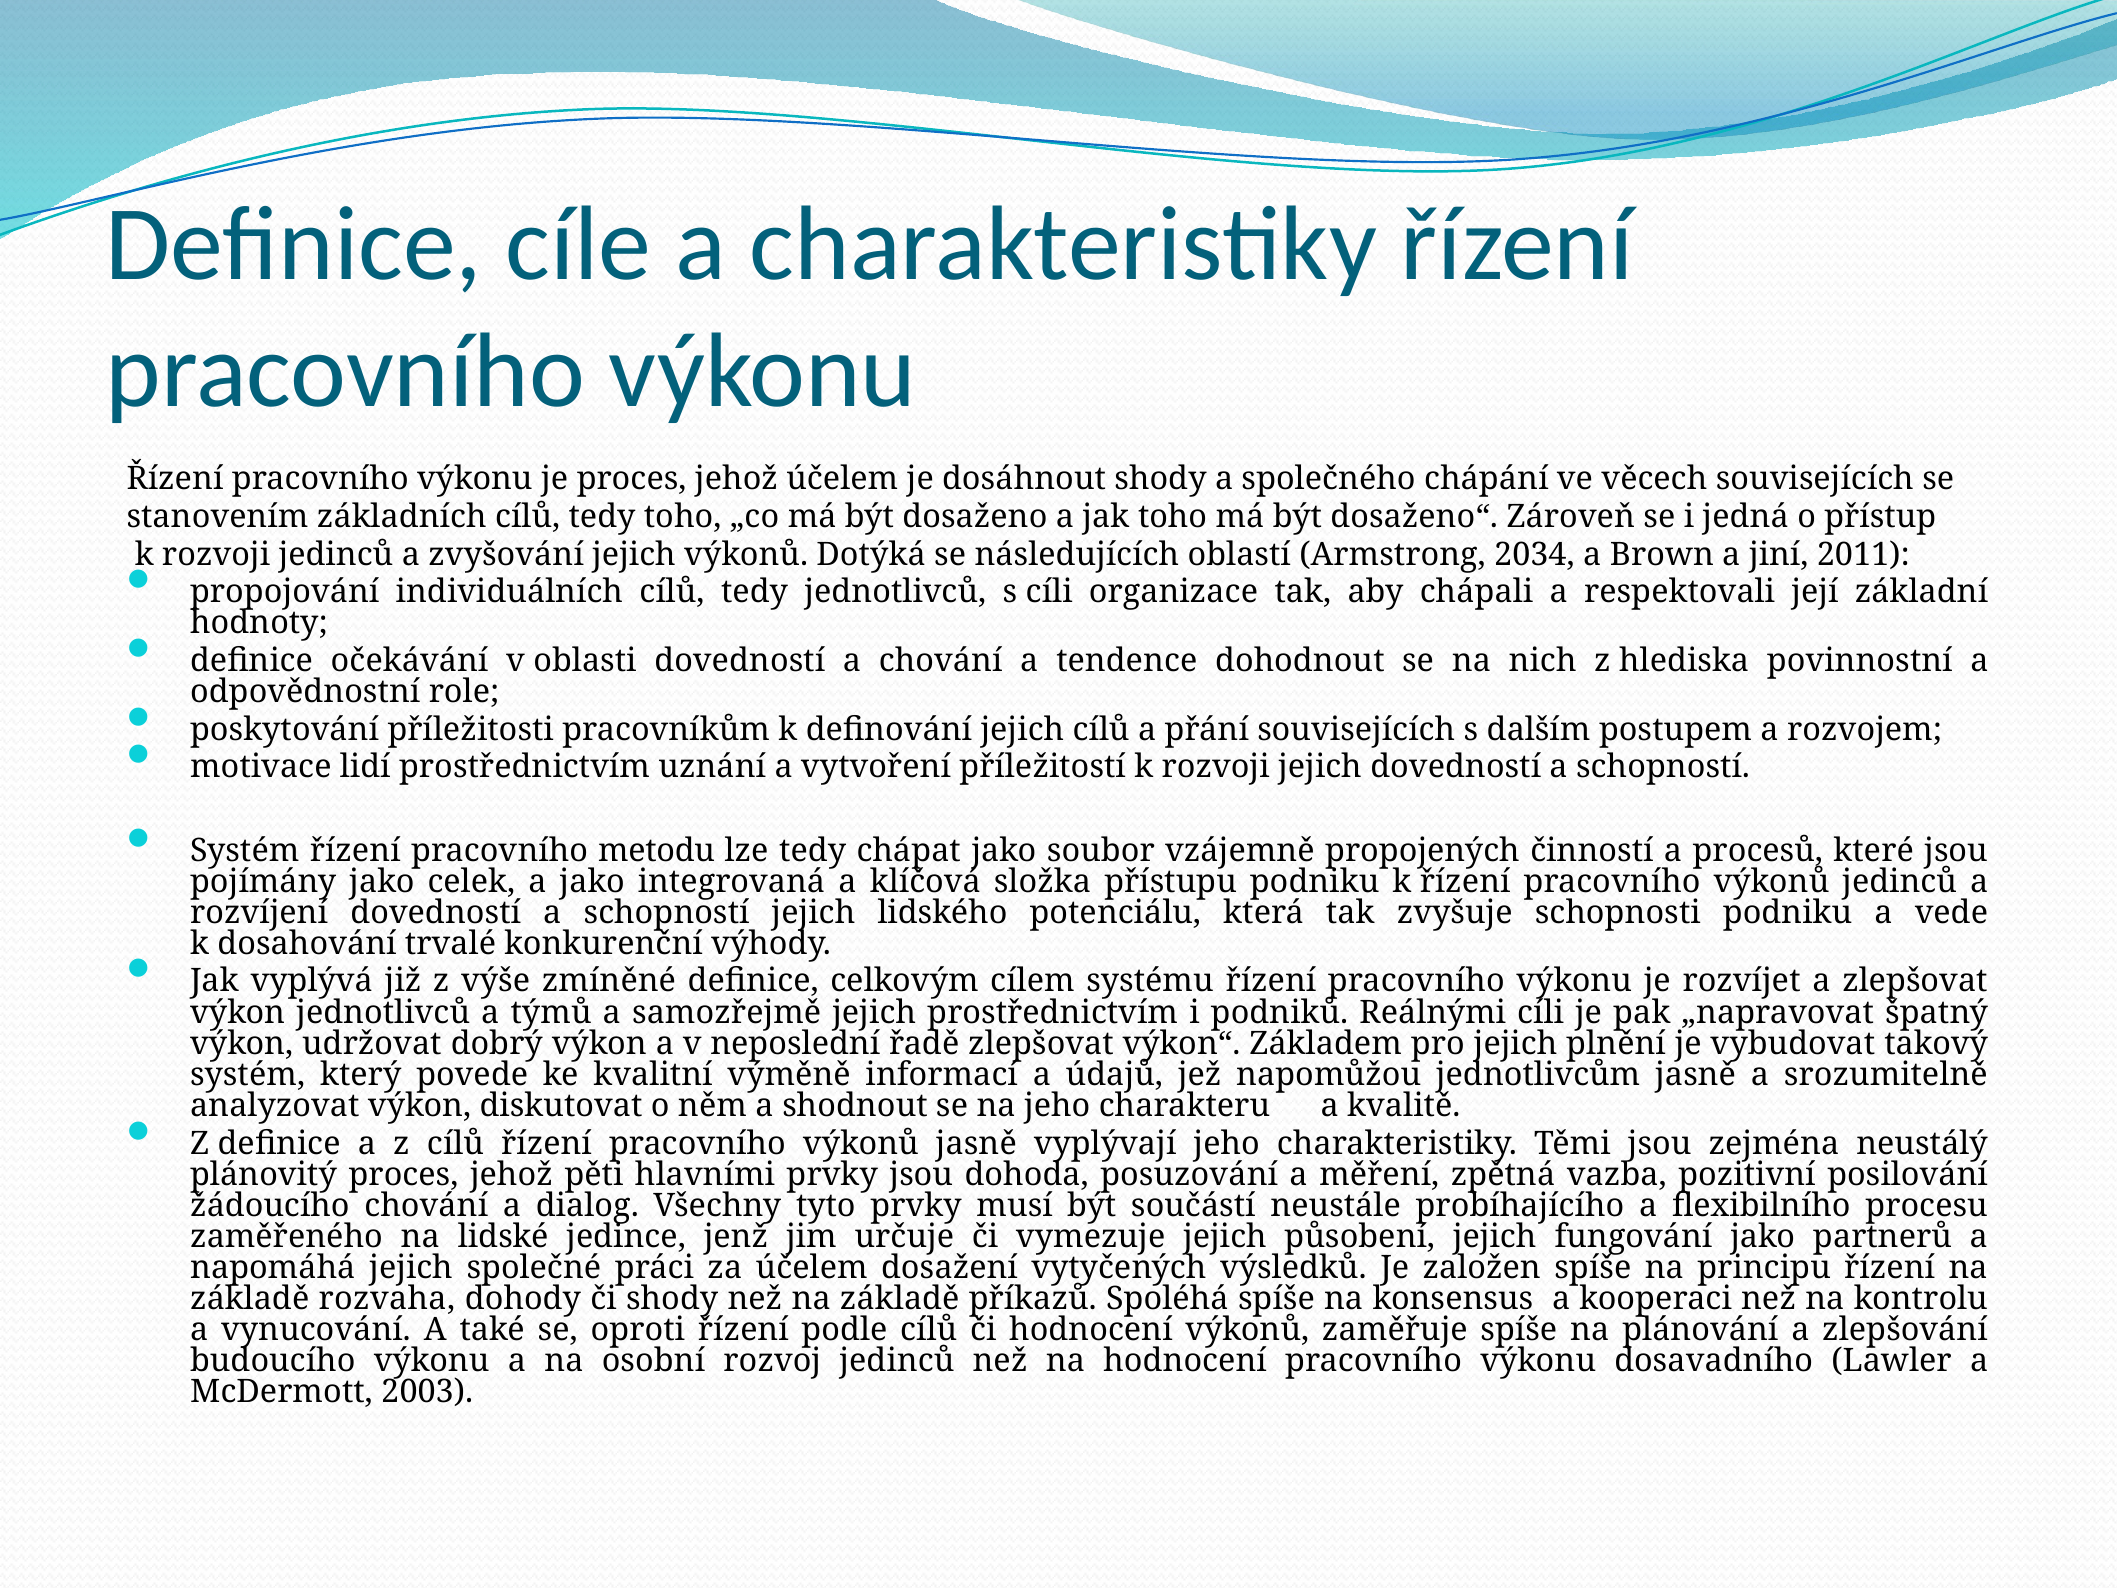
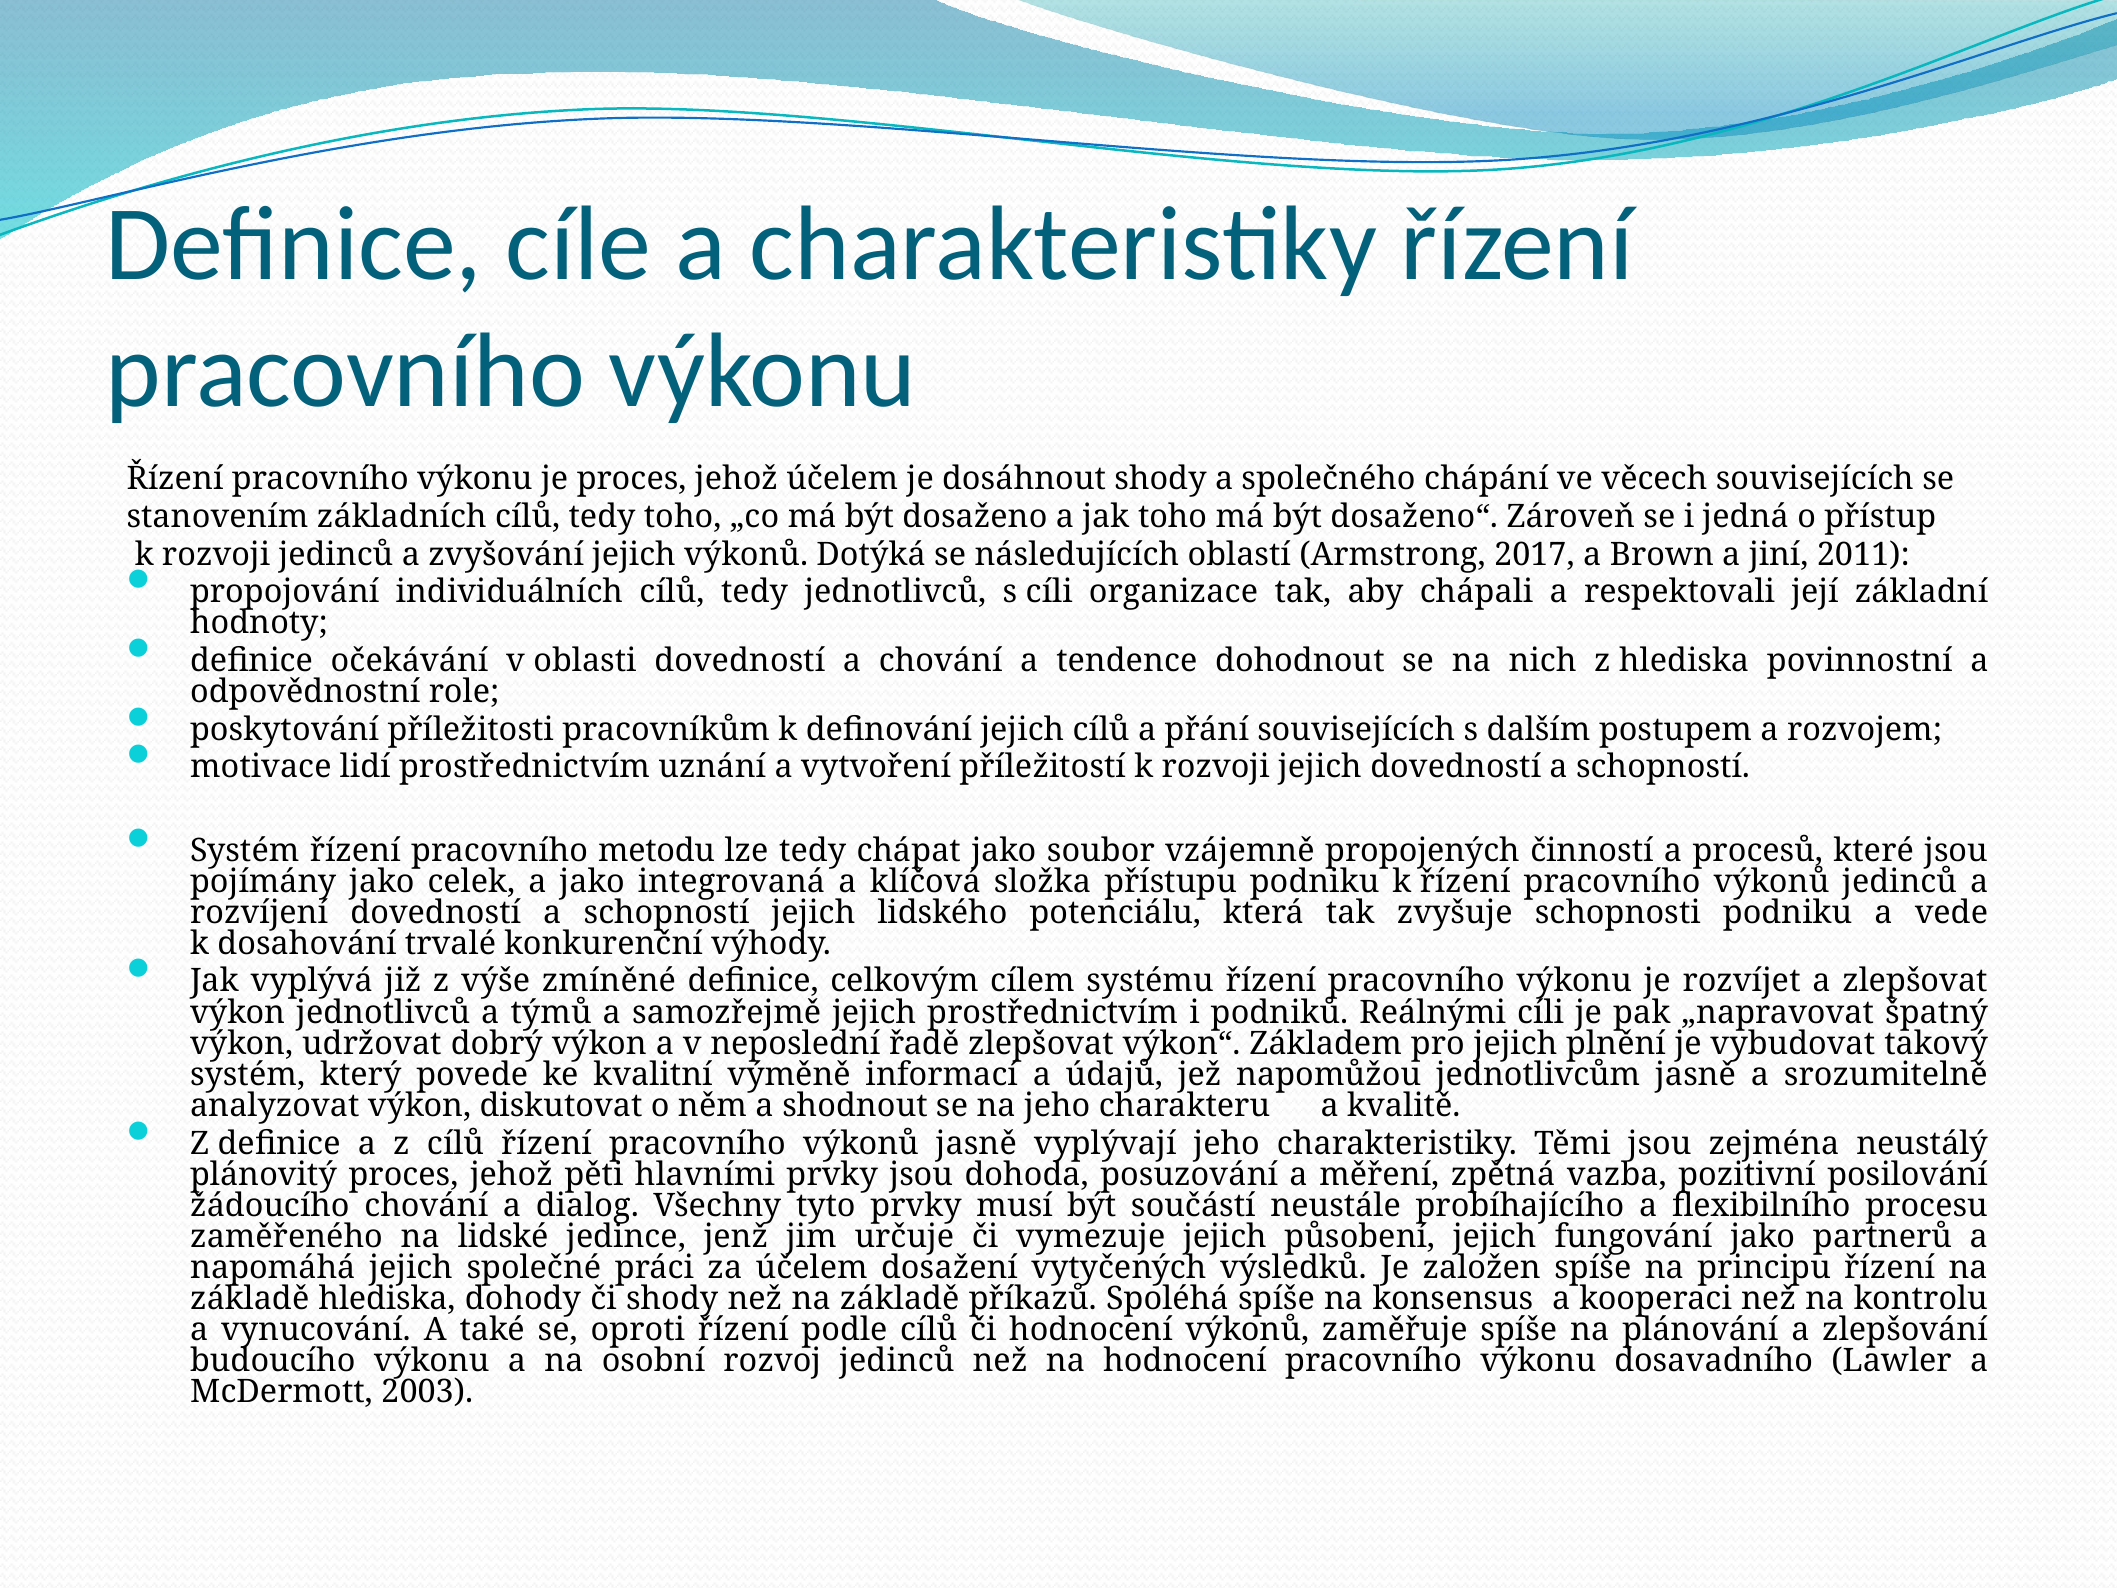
2034: 2034 -> 2017
základě rozvaha: rozvaha -> hlediska
